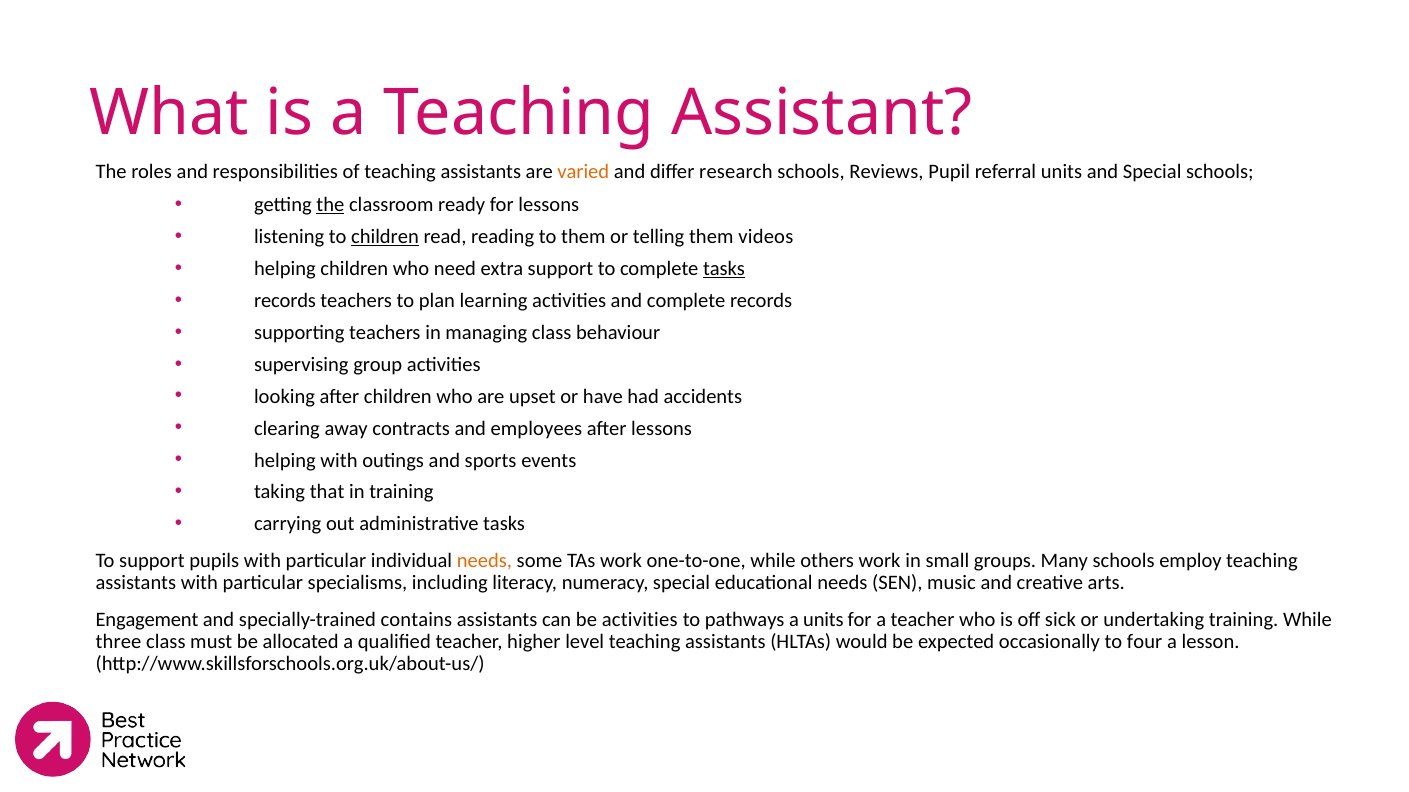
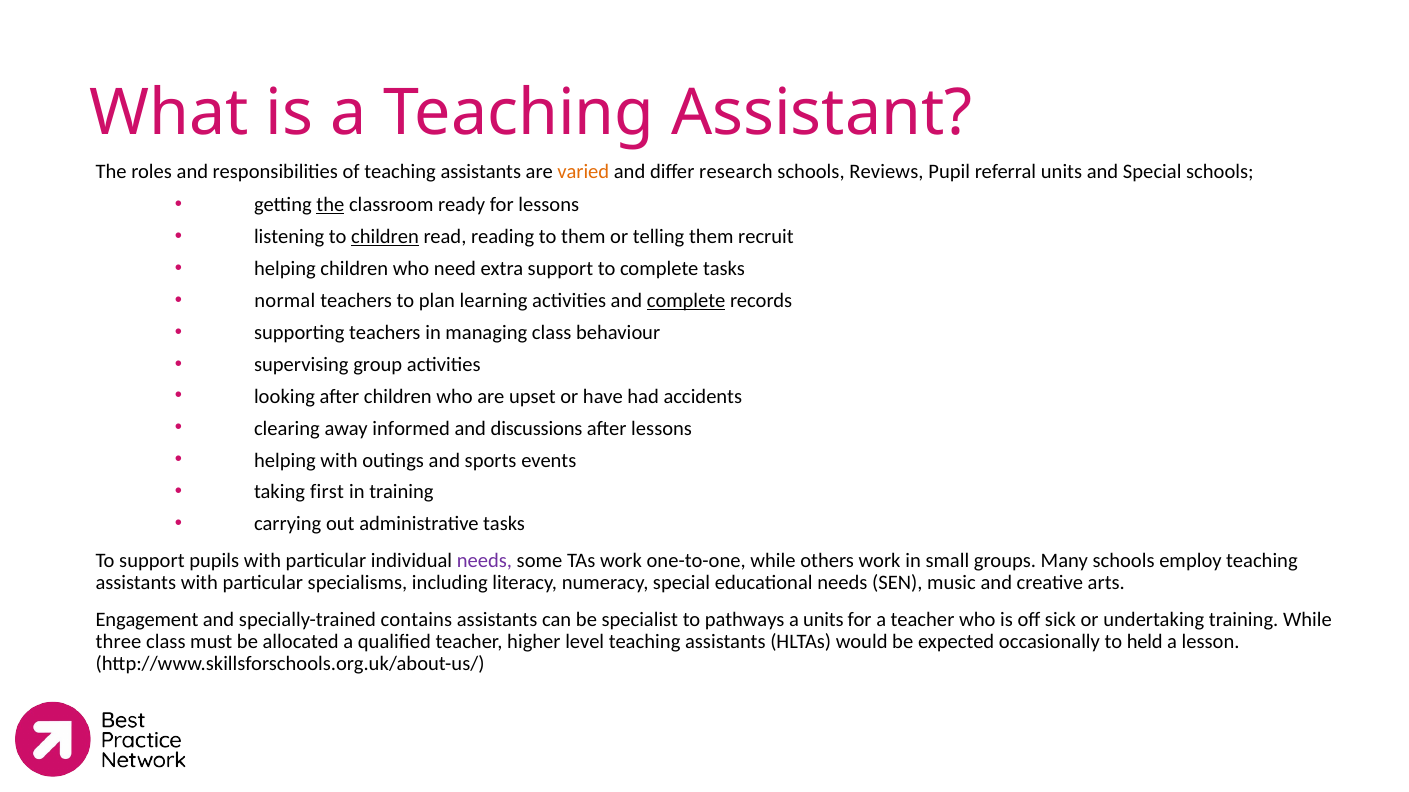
videos: videos -> recruit
tasks at (724, 269) underline: present -> none
records at (285, 301): records -> normal
complete at (686, 301) underline: none -> present
contracts: contracts -> informed
employees: employees -> discussions
that: that -> first
needs at (484, 561) colour: orange -> purple
be activities: activities -> specialist
four: four -> held
